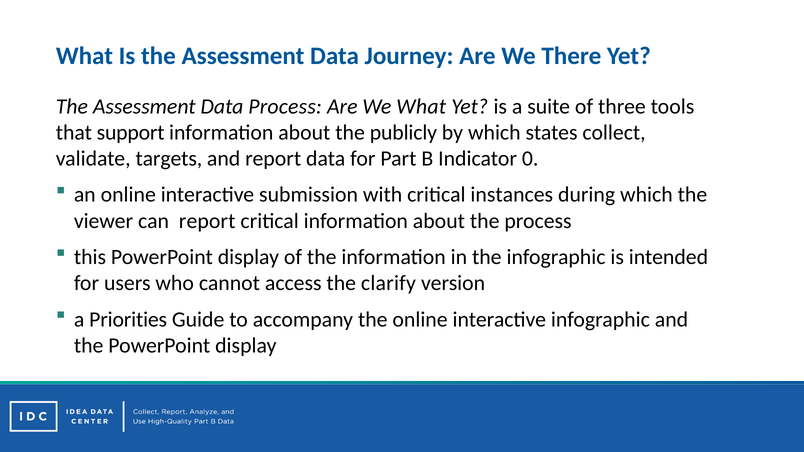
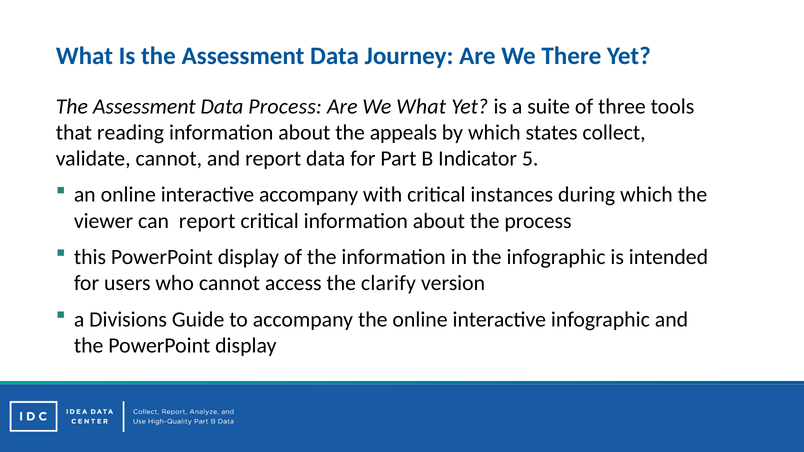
support: support -> reading
publicly: publicly -> appeals
validate targets: targets -> cannot
0: 0 -> 5
interactive submission: submission -> accompany
Priorities: Priorities -> Divisions
